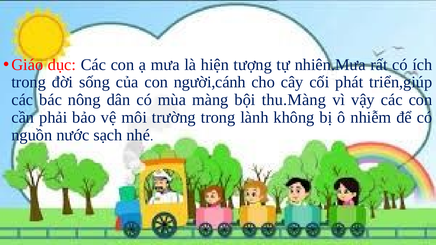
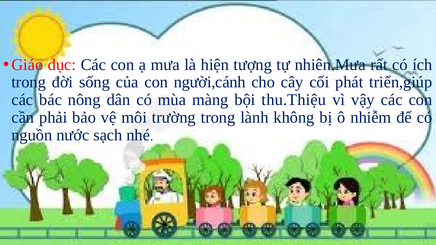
thu.Màng: thu.Màng -> thu.Thiệu
